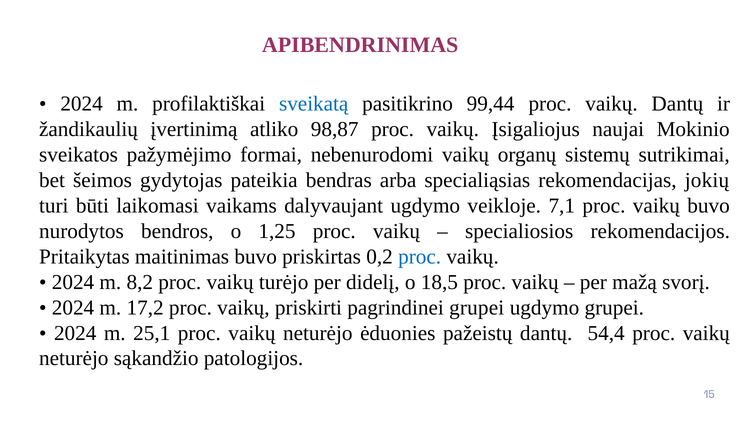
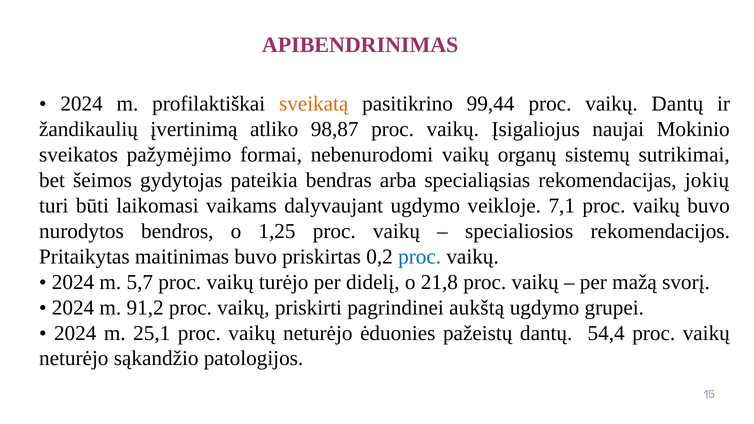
sveikatą colour: blue -> orange
8,2: 8,2 -> 5,7
18,5: 18,5 -> 21,8
17,2: 17,2 -> 91,2
pagrindinei grupei: grupei -> aukštą
